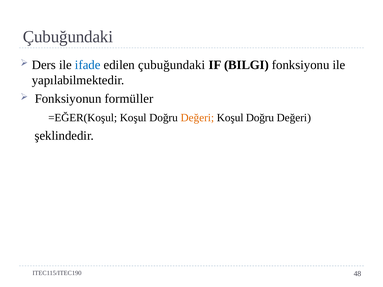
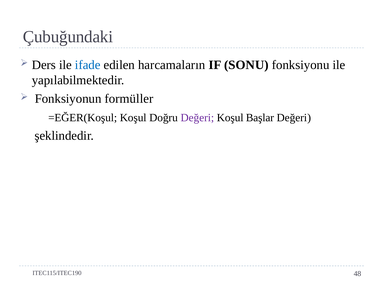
edilen çubuğundaki: çubuğundaki -> harcamaların
BILGI: BILGI -> SONU
Değeri at (197, 118) colour: orange -> purple
Doğru at (260, 118): Doğru -> Başlar
